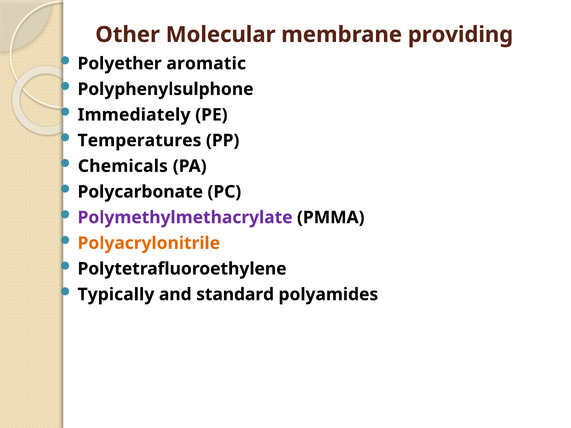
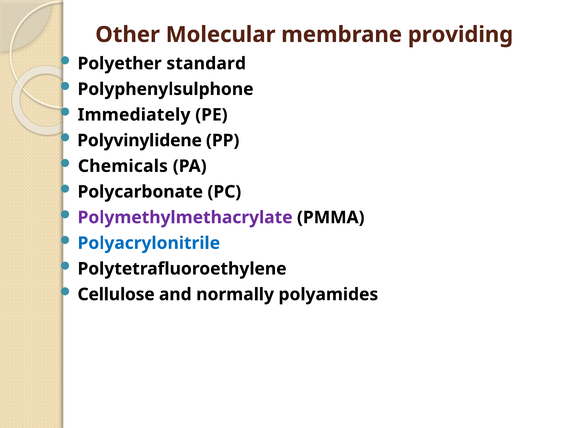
aromatic: aromatic -> standard
Temperatures: Temperatures -> Polyvinylidene
Polyacrylonitrile colour: orange -> blue
Typically: Typically -> Cellulose
standard: standard -> normally
